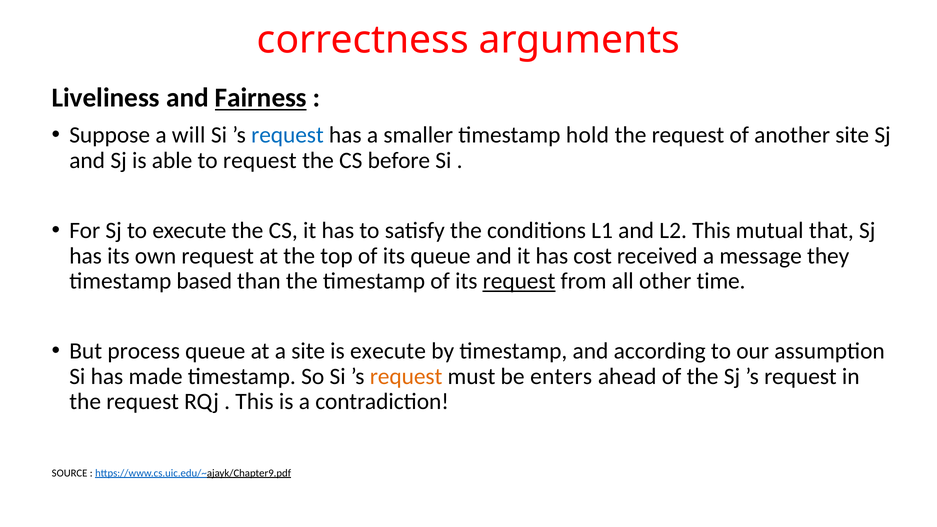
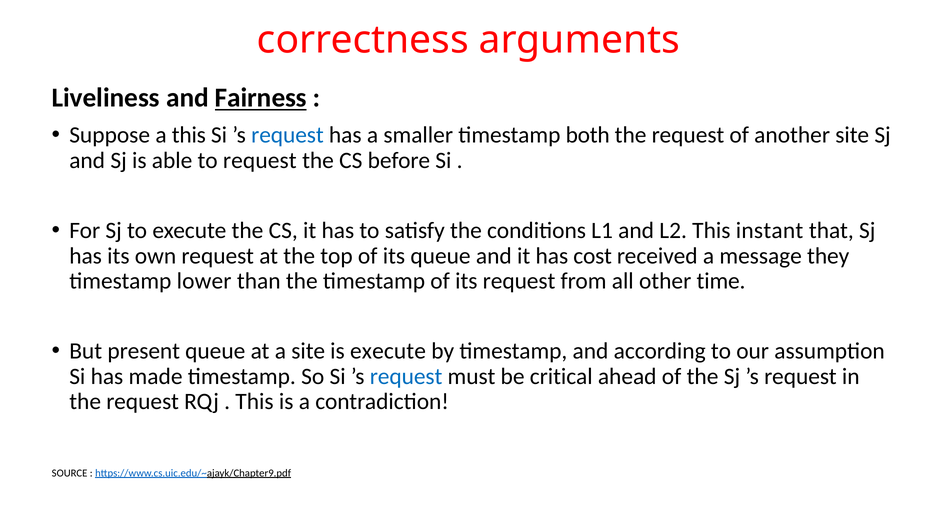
a will: will -> this
hold: hold -> both
mutual: mutual -> instant
based: based -> lower
request at (519, 281) underline: present -> none
process: process -> present
request at (406, 376) colour: orange -> blue
enters: enters -> critical
